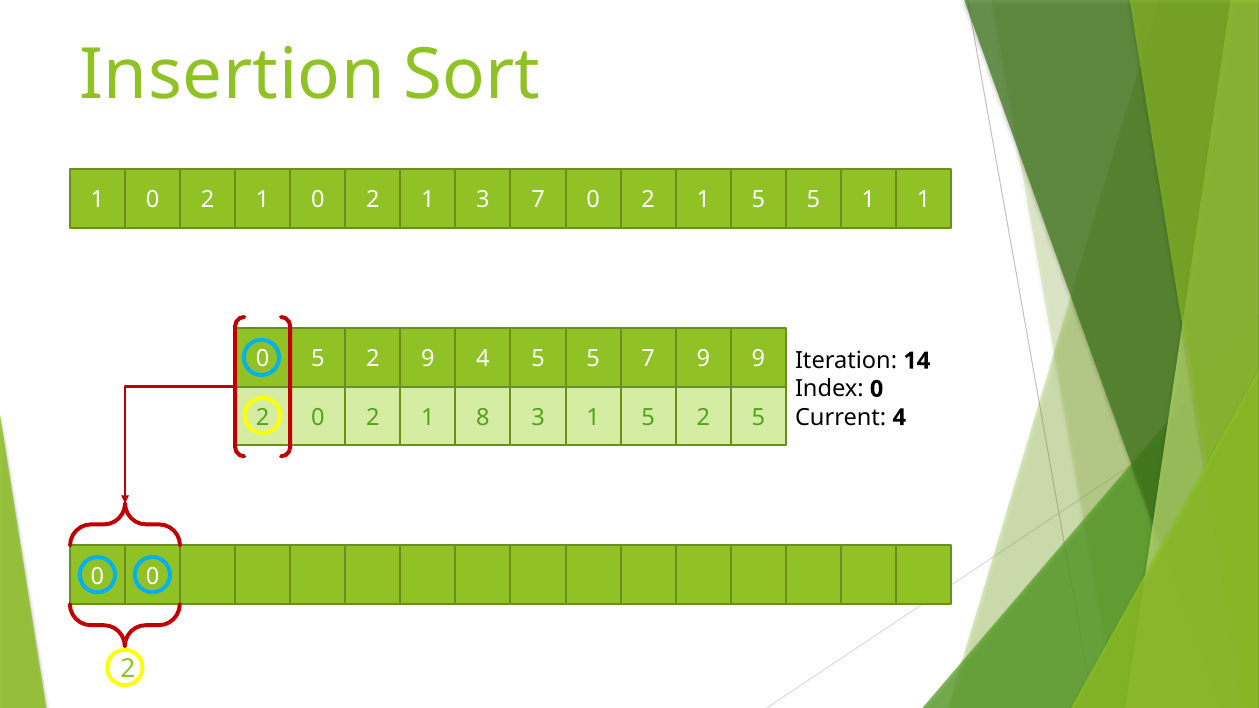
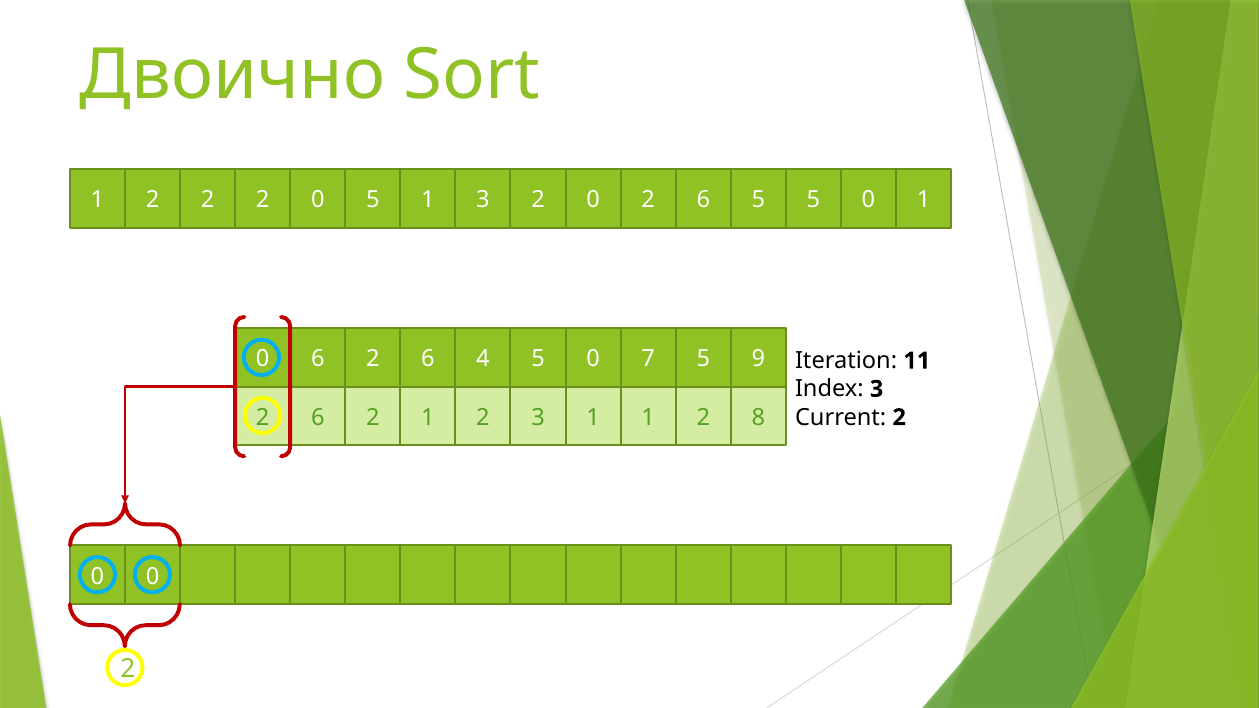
Insertion: Insertion -> Двоично
0 at (153, 200): 0 -> 2
1 at (263, 200): 1 -> 2
2 at (373, 200): 2 -> 5
3 7: 7 -> 2
1 at (703, 200): 1 -> 6
5 5 1: 1 -> 0
5 at (318, 359): 5 -> 6
9 at (428, 359): 9 -> 6
4 5 5: 5 -> 0
7 9: 9 -> 5
14: 14 -> 11
Index 0: 0 -> 3
Current 4: 4 -> 2
0 at (318, 418): 0 -> 6
2 1 8: 8 -> 2
3 1 5: 5 -> 1
2 5: 5 -> 8
